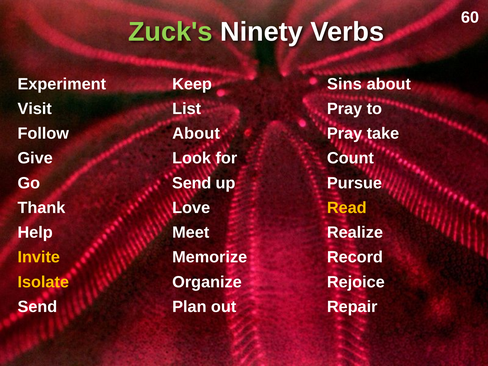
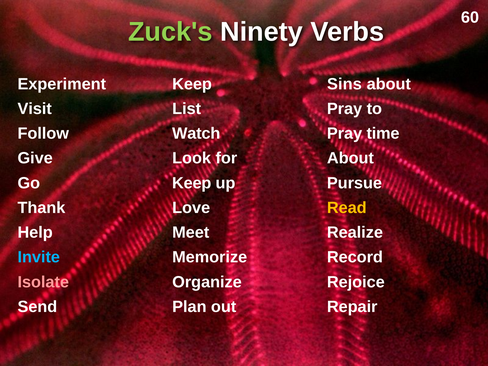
Follow About: About -> Watch
take: take -> time
for Count: Count -> About
Go Send: Send -> Keep
Invite colour: yellow -> light blue
Isolate colour: yellow -> pink
